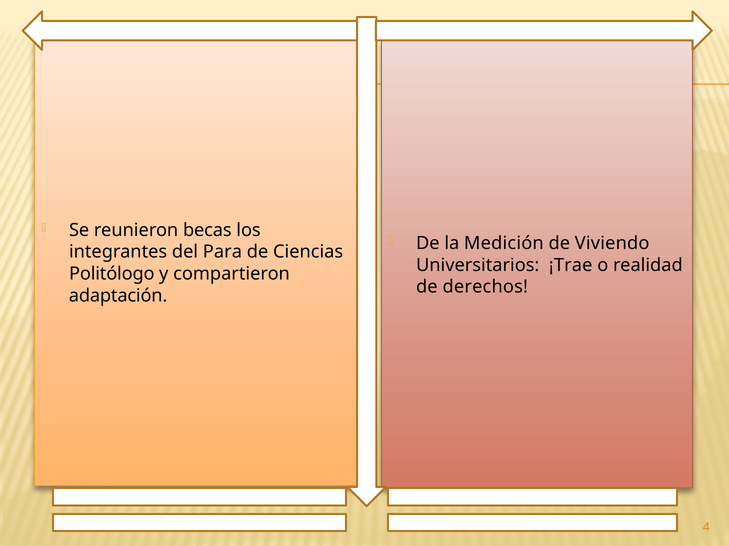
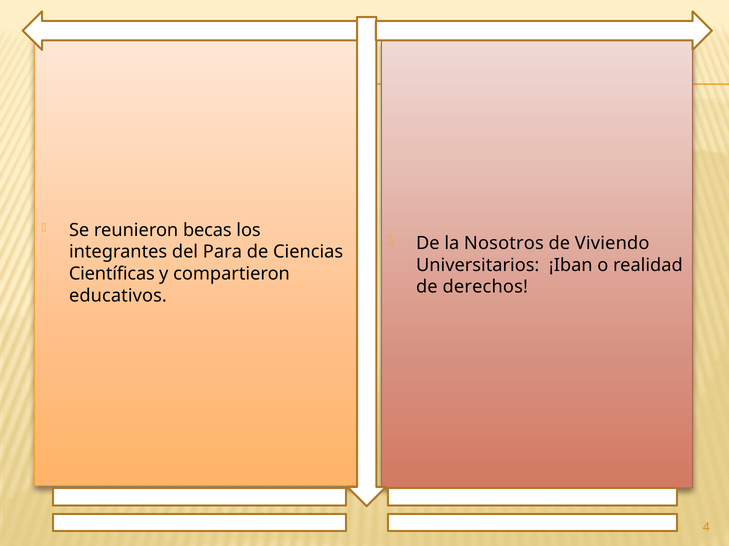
Medición: Medición -> Nosotros
¡Trae: ¡Trae -> ¡Iban
Politólogo: Politólogo -> Científicas
adaptación: adaptación -> educativos
